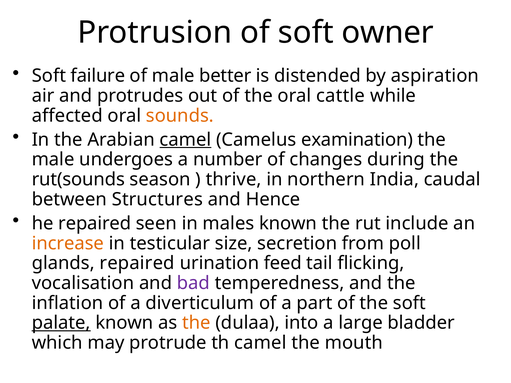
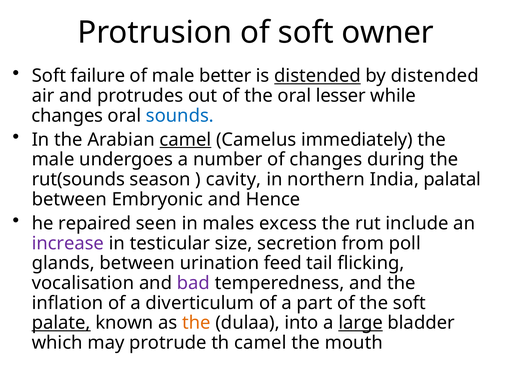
distended at (318, 76) underline: none -> present
by aspiration: aspiration -> distended
cattle: cattle -> lesser
affected at (67, 116): affected -> changes
sounds colour: orange -> blue
examination: examination -> immediately
thrive: thrive -> cavity
caudal: caudal -> palatal
Structures: Structures -> Embryonic
males known: known -> excess
increase colour: orange -> purple
glands repaired: repaired -> between
large underline: none -> present
